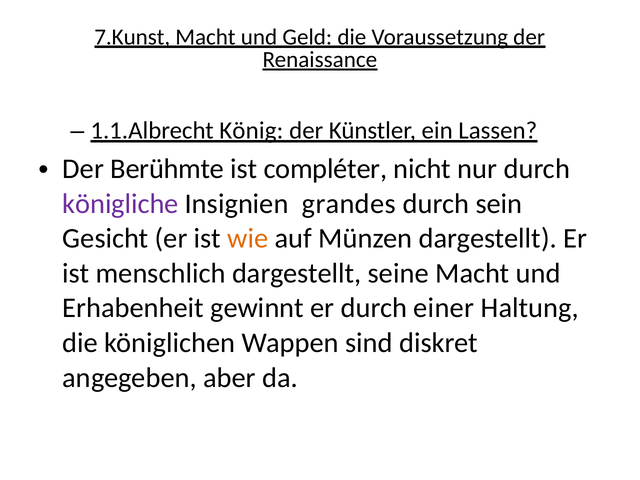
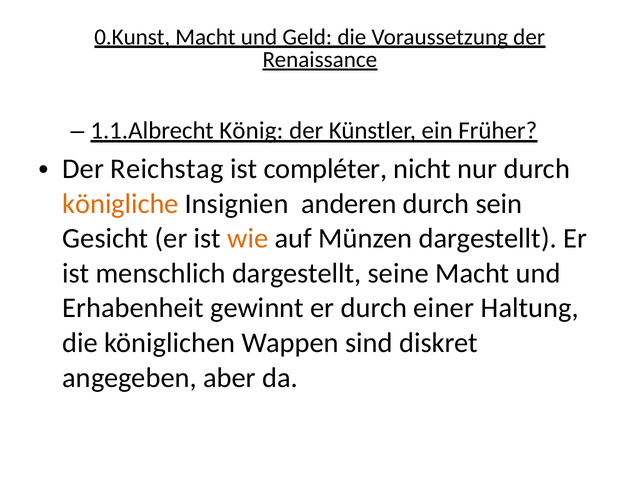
7.Kunst: 7.Kunst -> 0.Kunst
Lassen: Lassen -> Früher
Berühmte: Berühmte -> Reichstag
königliche colour: purple -> orange
grandes: grandes -> anderen
